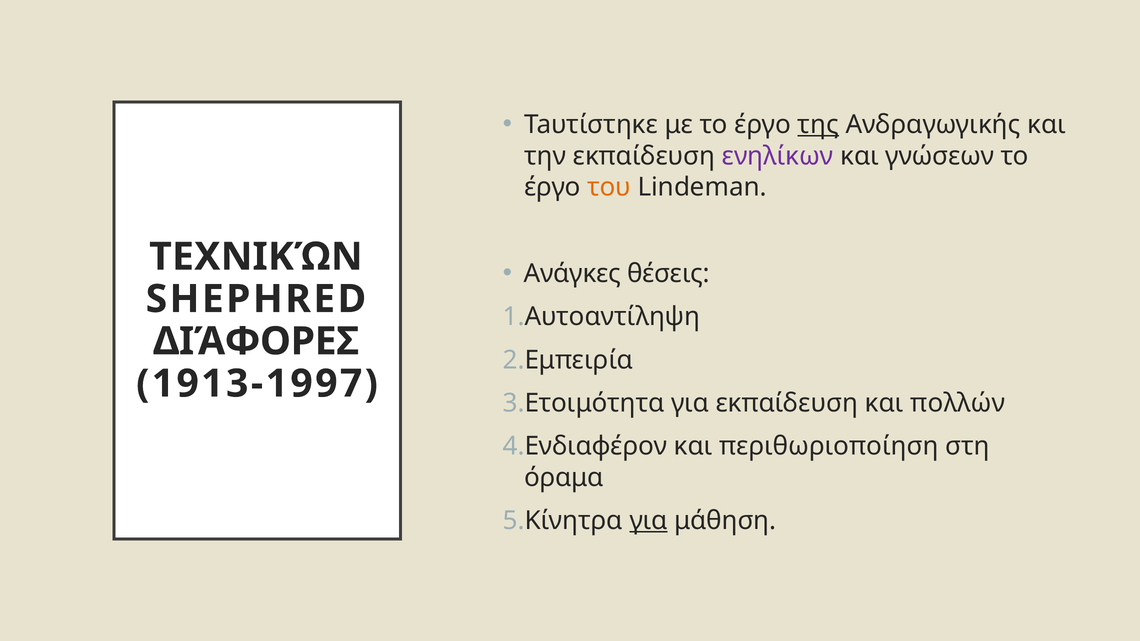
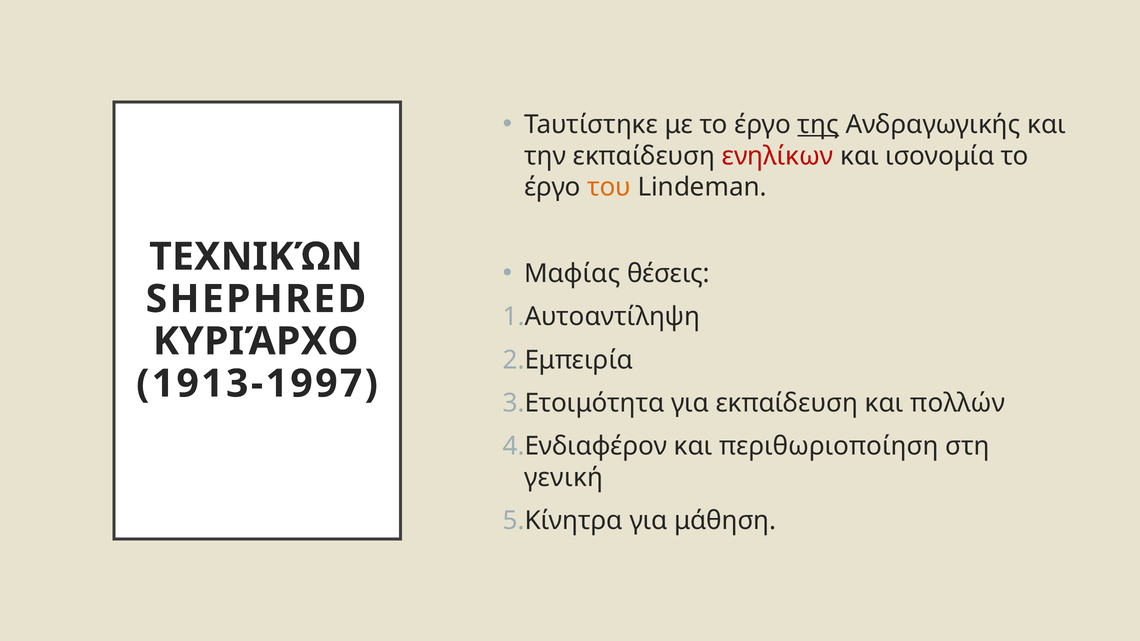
ενηλίκων colour: purple -> red
γνώσεων: γνώσεων -> ισονομία
Ανάγκες: Ανάγκες -> Μαφίας
ΔΙΆΦΟΡΕΣ: ΔΙΆΦΟΡΕΣ -> ΚΥΡΙΆΡΧΟ
όραμα: όραμα -> γενική
για at (649, 521) underline: present -> none
